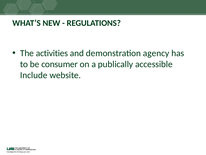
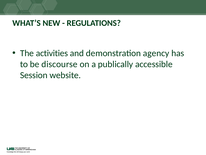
consumer: consumer -> discourse
Include: Include -> Session
